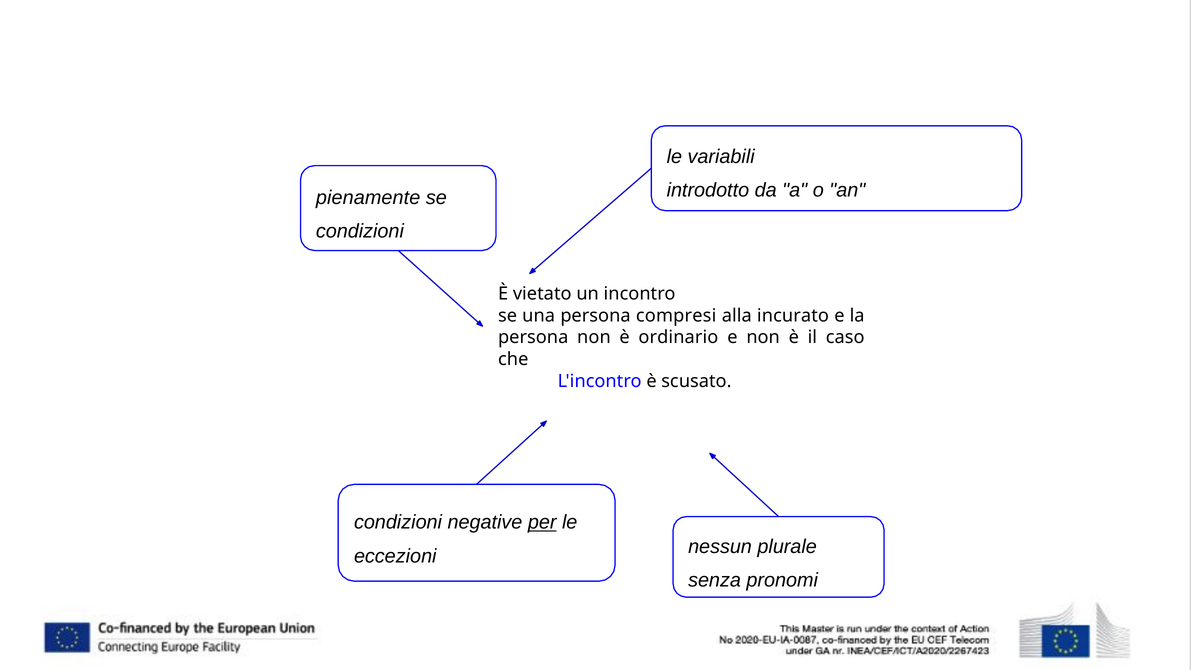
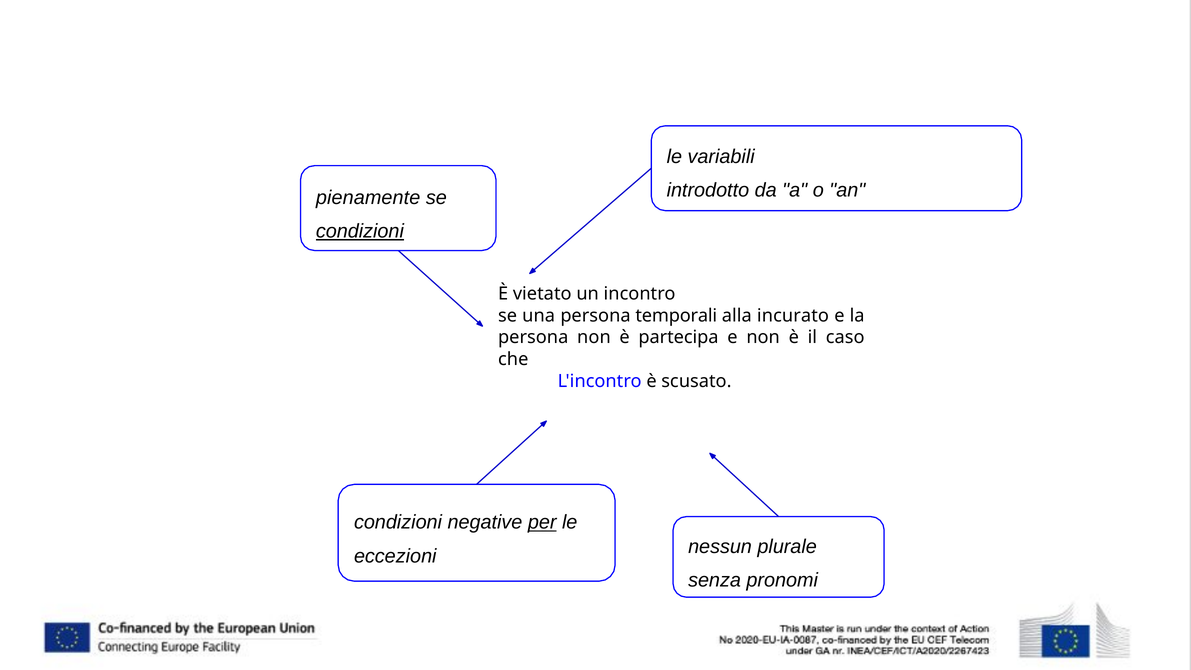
condizioni at (360, 231) underline: none -> present
compresi: compresi -> temporali
ordinario: ordinario -> partecipa
